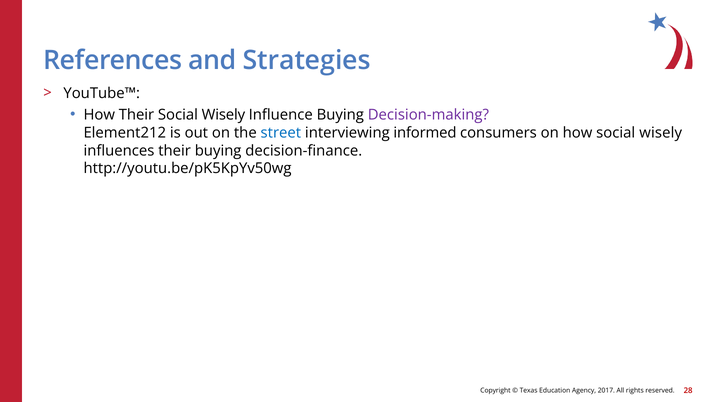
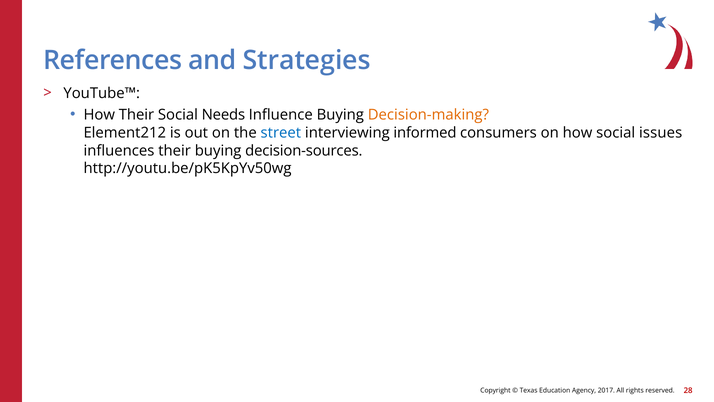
Wisely at (223, 115): Wisely -> Needs
Decision-making colour: purple -> orange
how social wisely: wisely -> issues
decision-finance: decision-finance -> decision-sources
